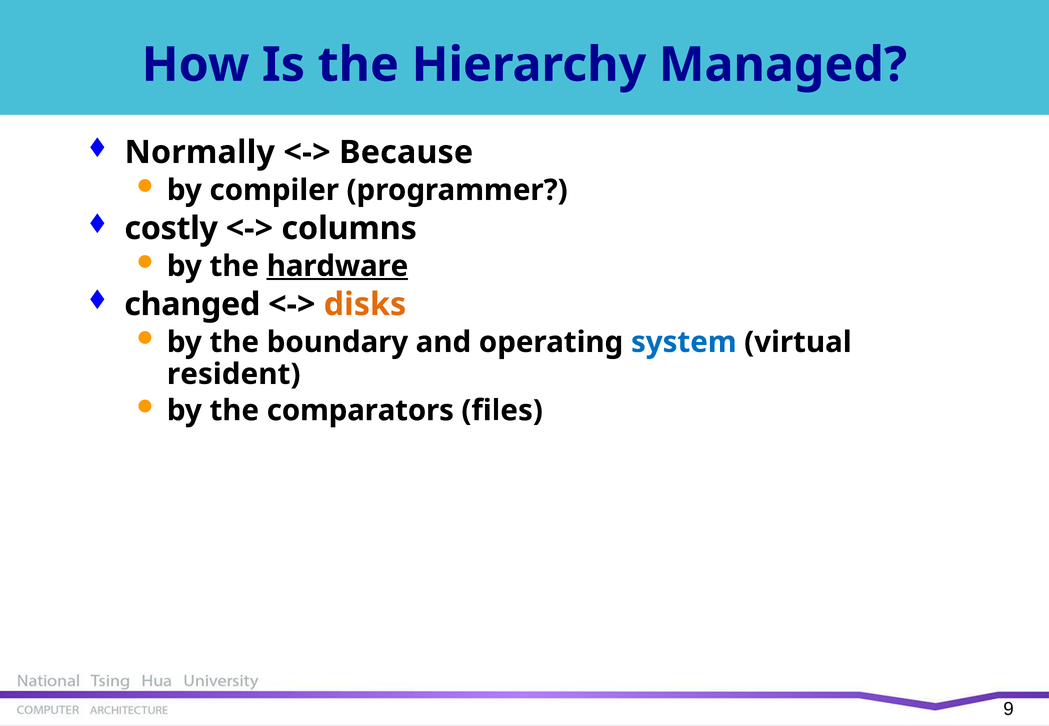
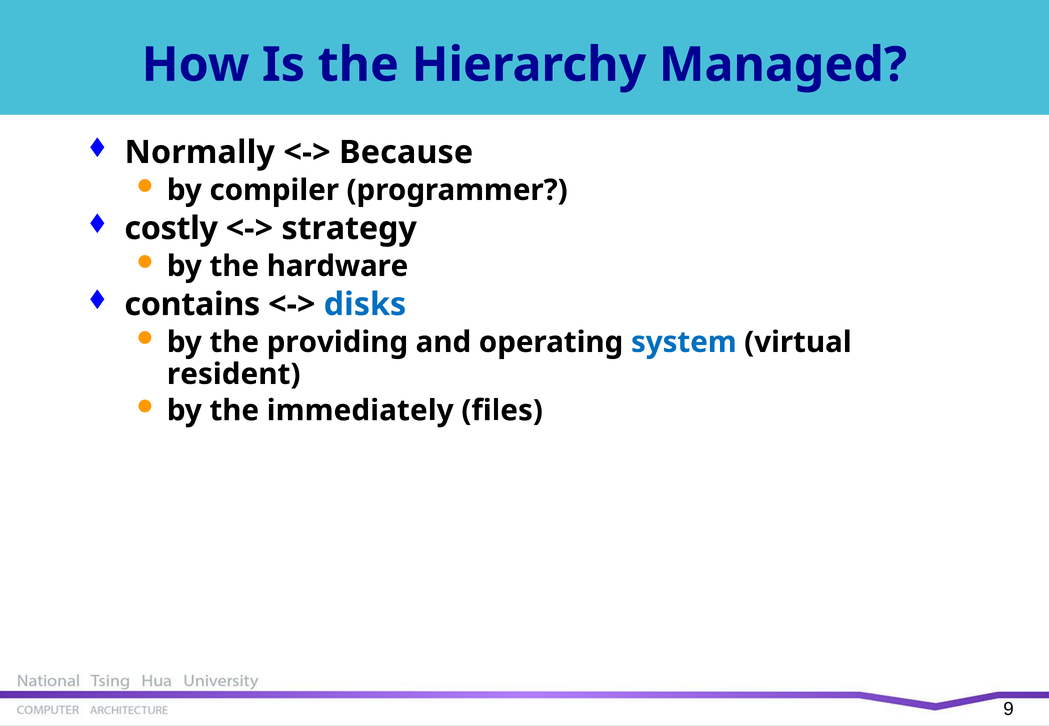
columns: columns -> strategy
hardware underline: present -> none
changed: changed -> contains
disks colour: orange -> blue
boundary: boundary -> providing
comparators: comparators -> immediately
